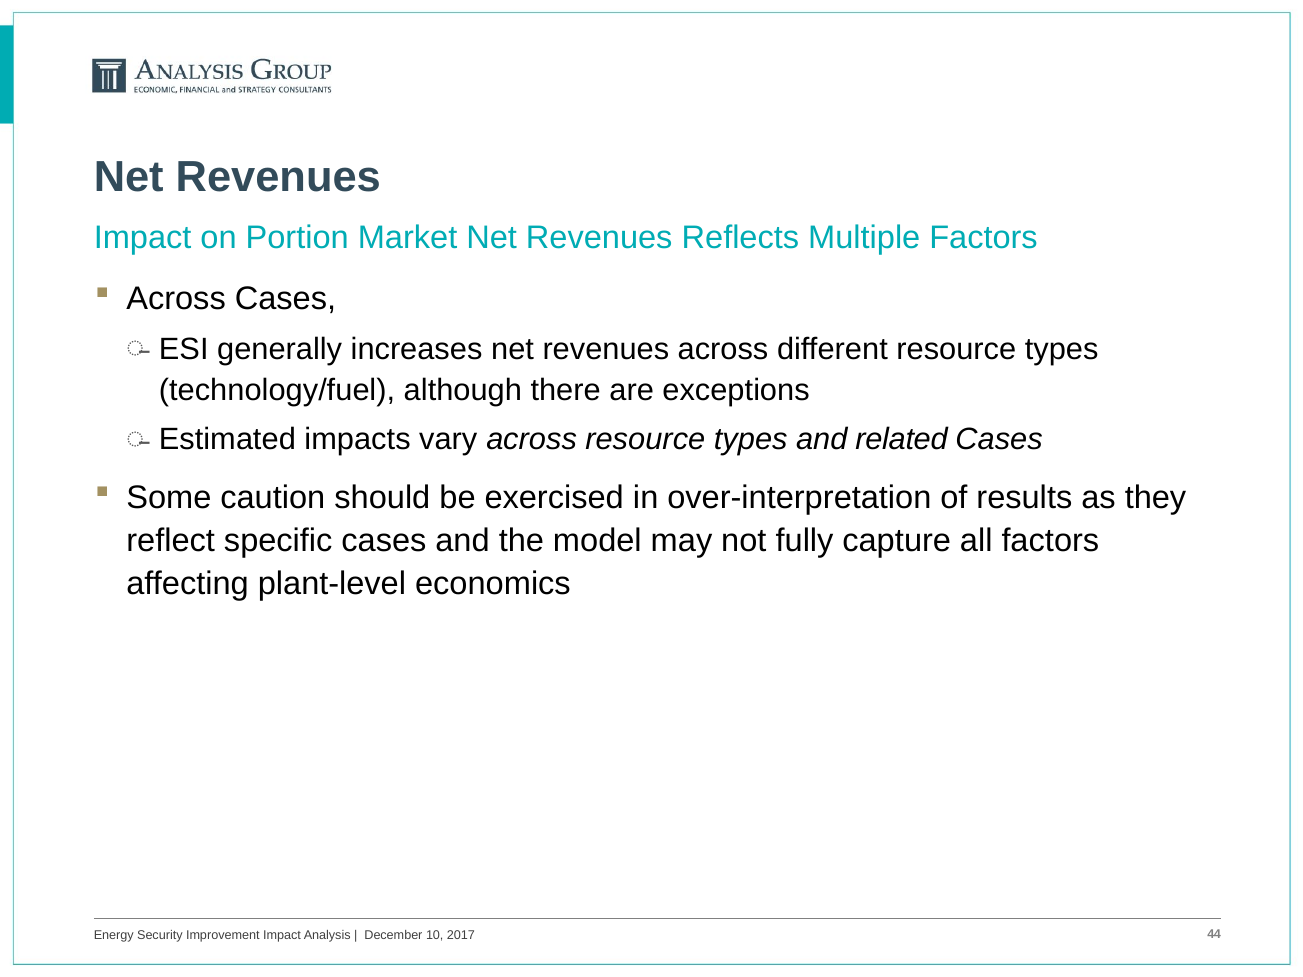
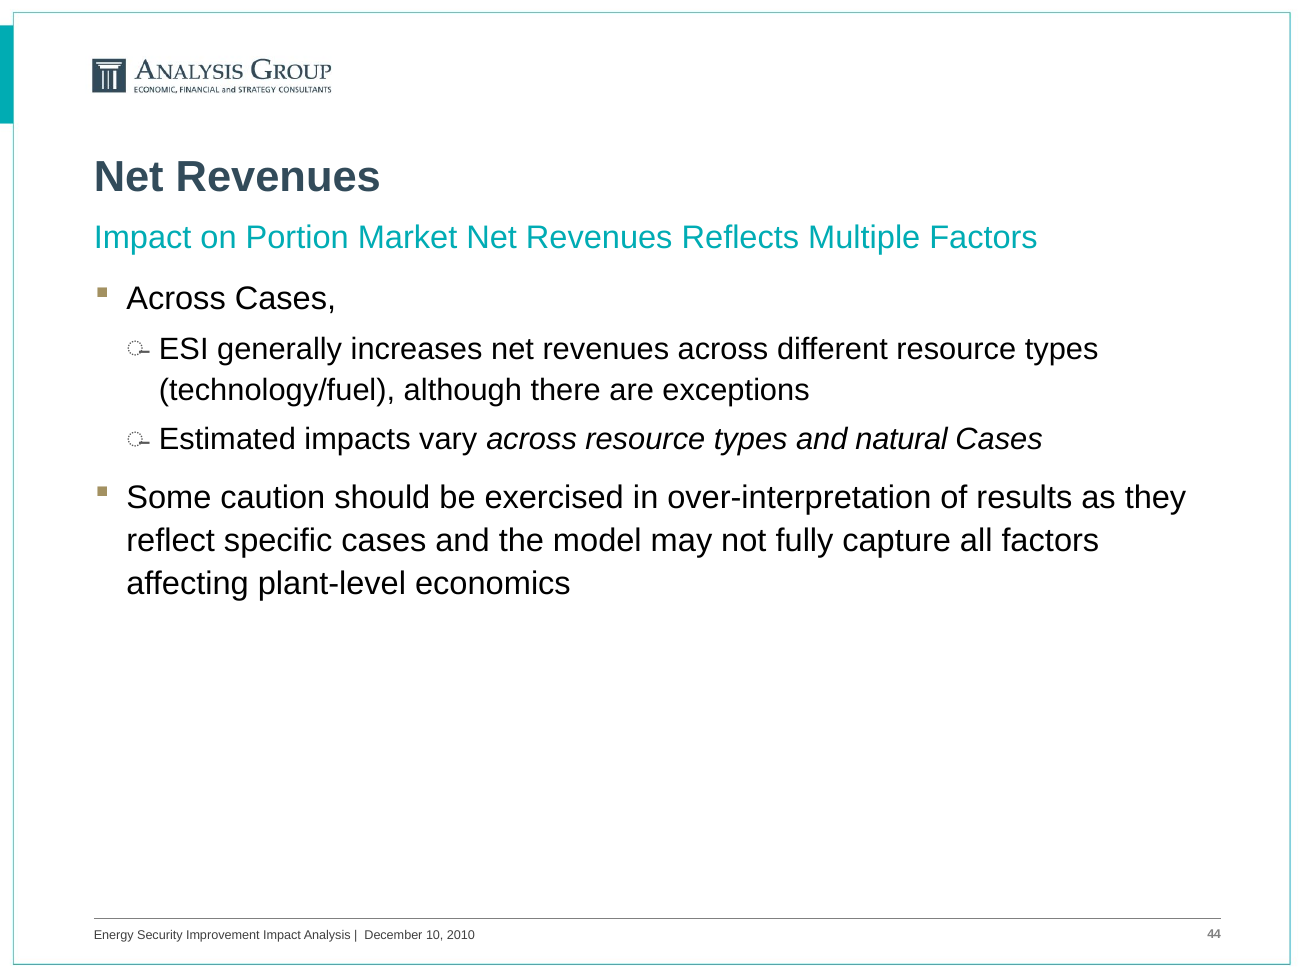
related: related -> natural
2017: 2017 -> 2010
